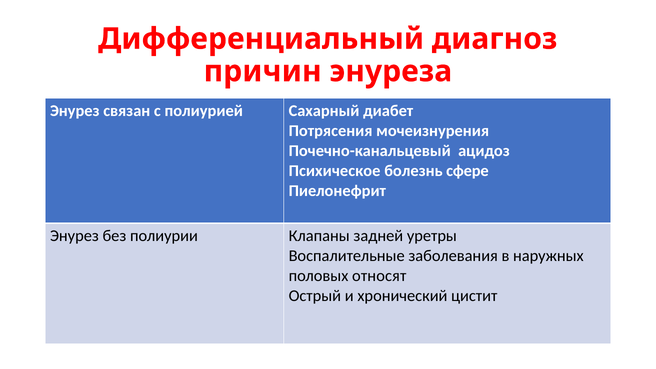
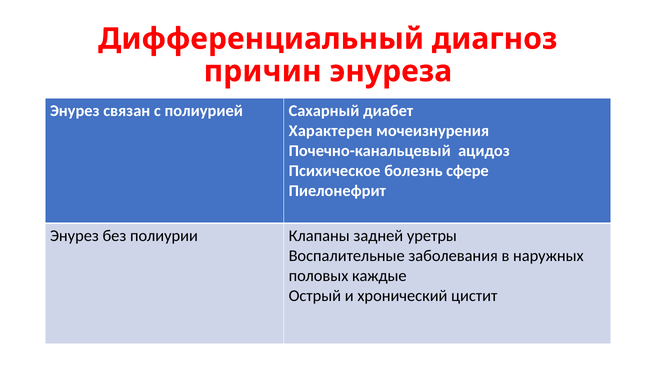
Потрясения: Потрясения -> Характерен
относят: относят -> каждые
